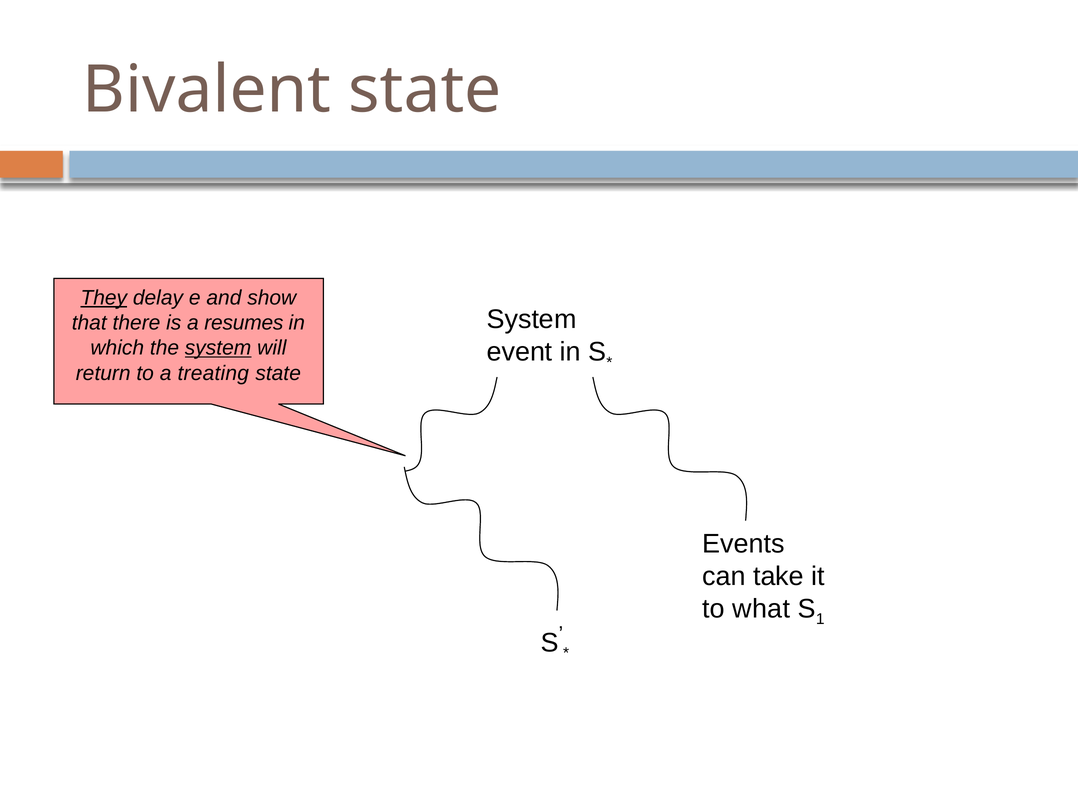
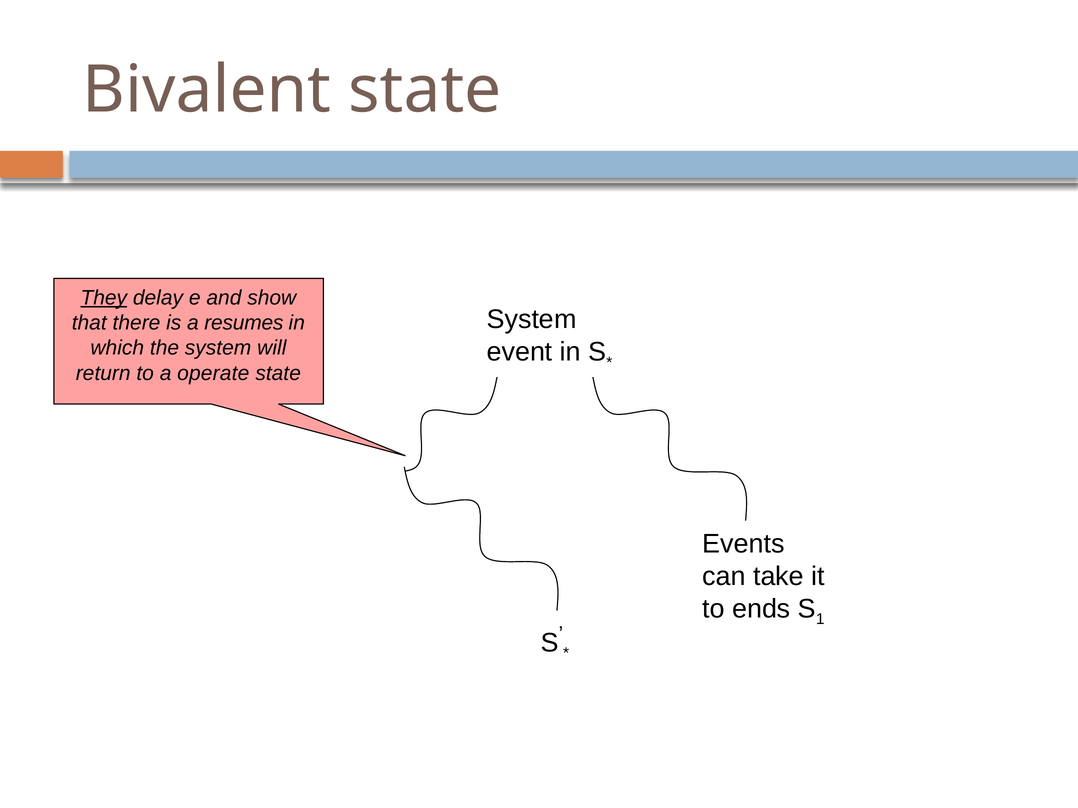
system at (218, 348) underline: present -> none
treating: treating -> operate
what: what -> ends
